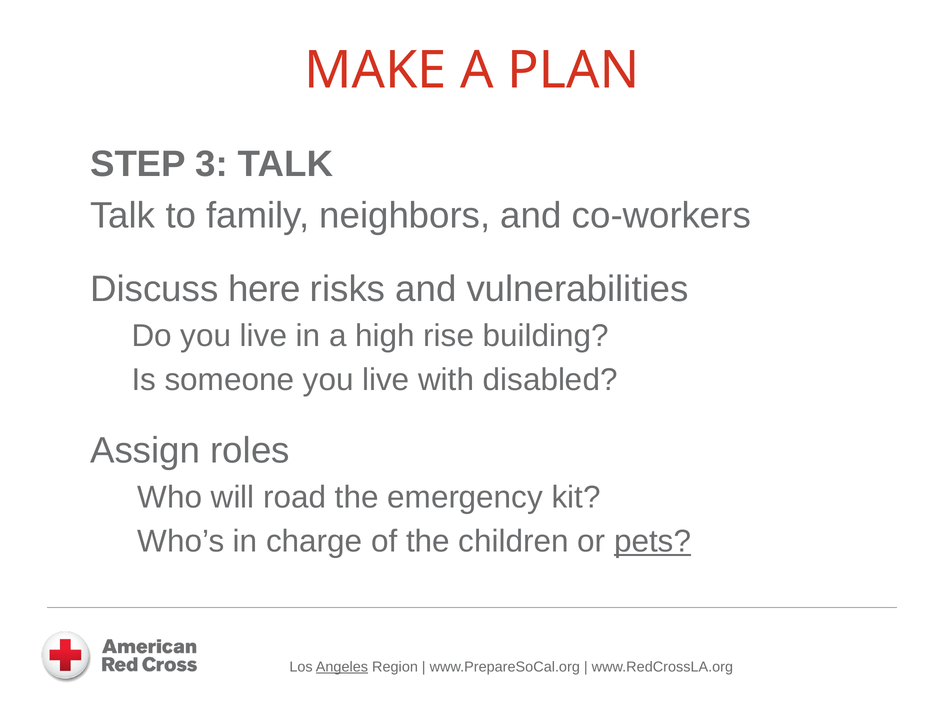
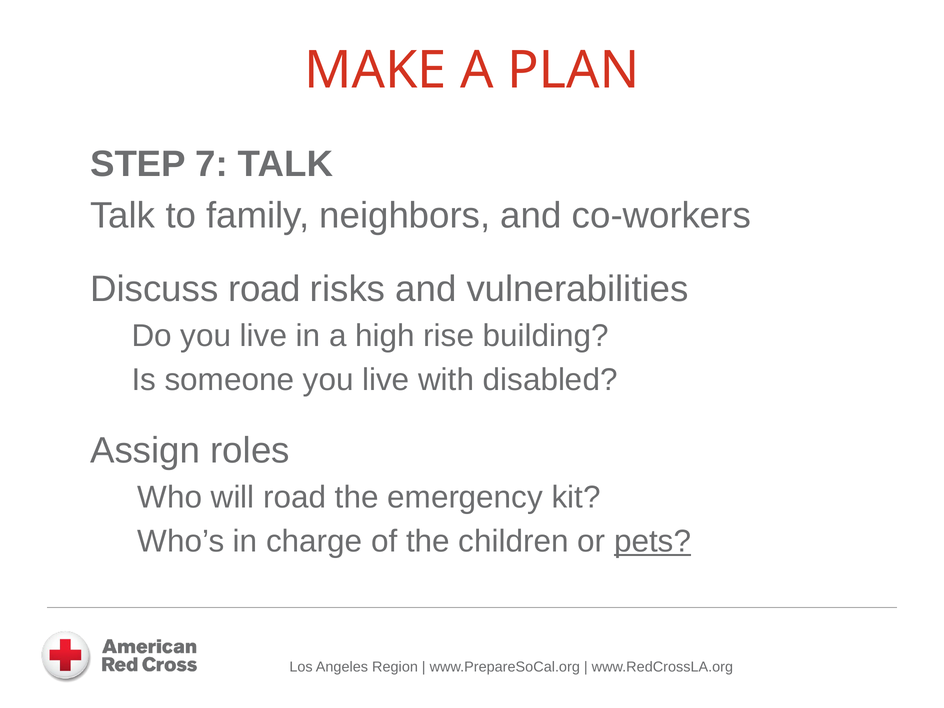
3: 3 -> 7
Discuss here: here -> road
Angeles underline: present -> none
